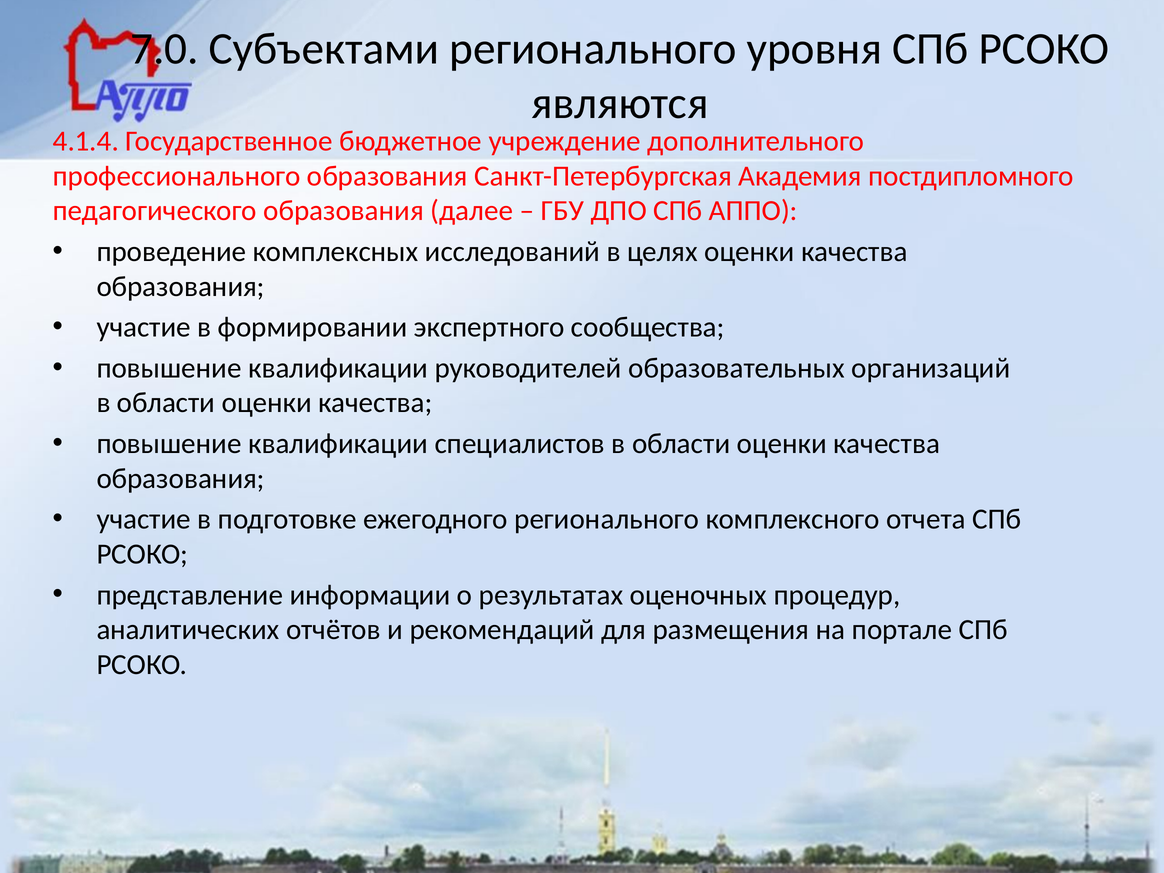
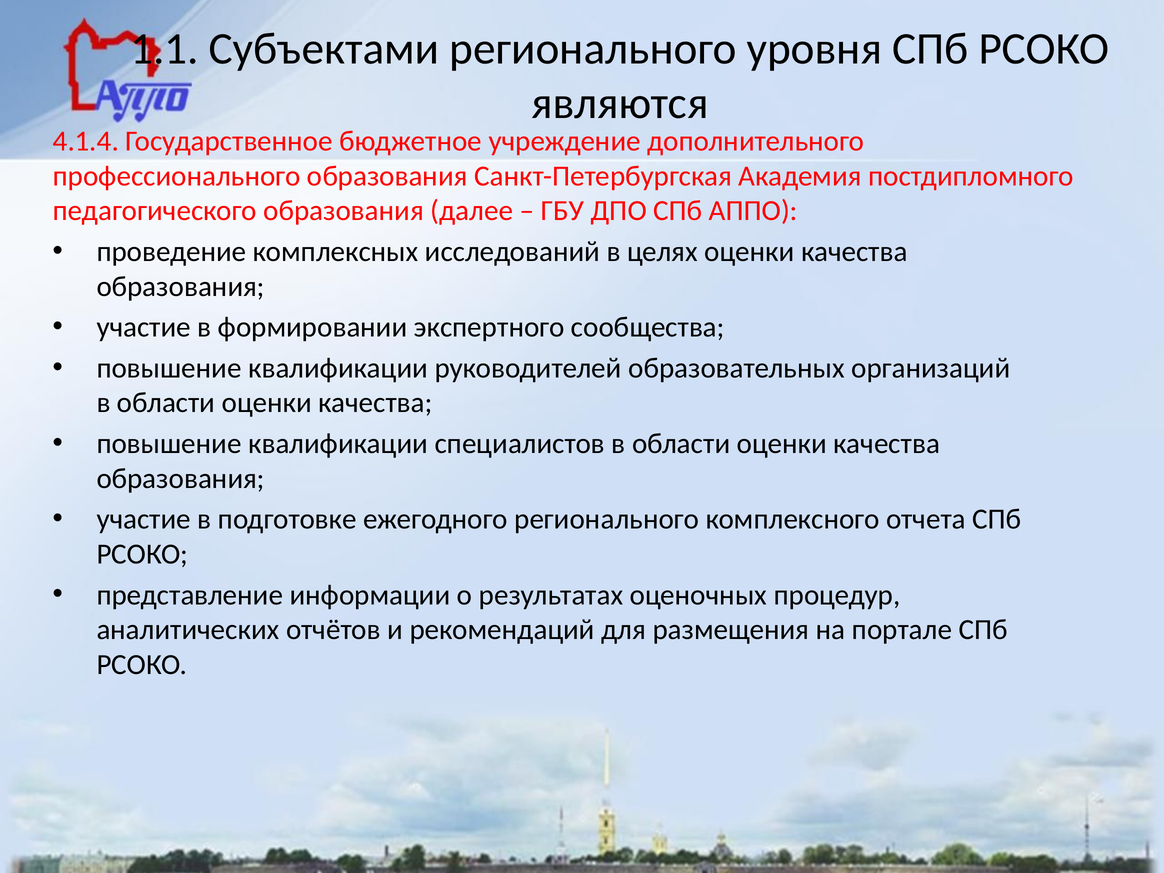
7.0: 7.0 -> 1.1
